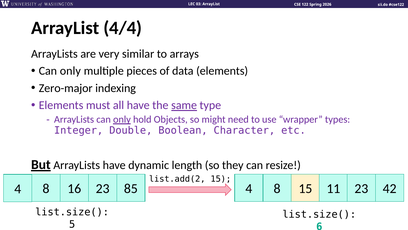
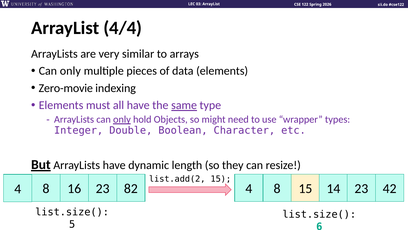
Zero-major: Zero-major -> Zero-movie
11: 11 -> 14
85: 85 -> 82
